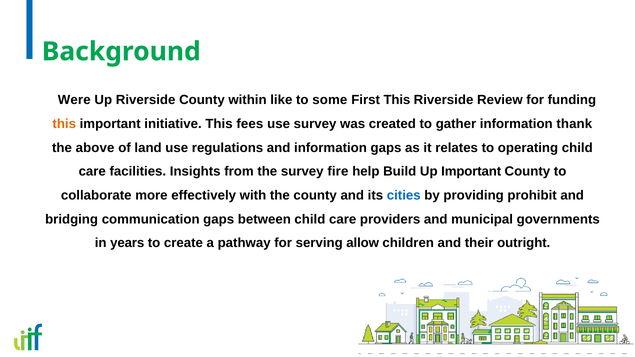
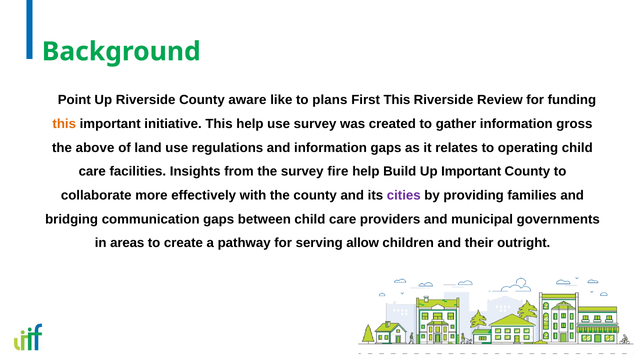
Were: Were -> Point
within: within -> aware
some: some -> plans
This fees: fees -> help
thank: thank -> gross
cities colour: blue -> purple
prohibit: prohibit -> families
years: years -> areas
